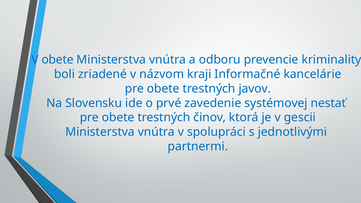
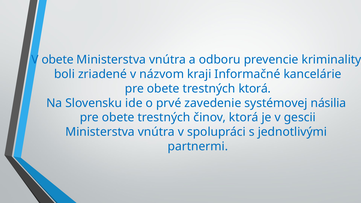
trestných javov: javov -> ktorá
nestať: nestať -> násilia
